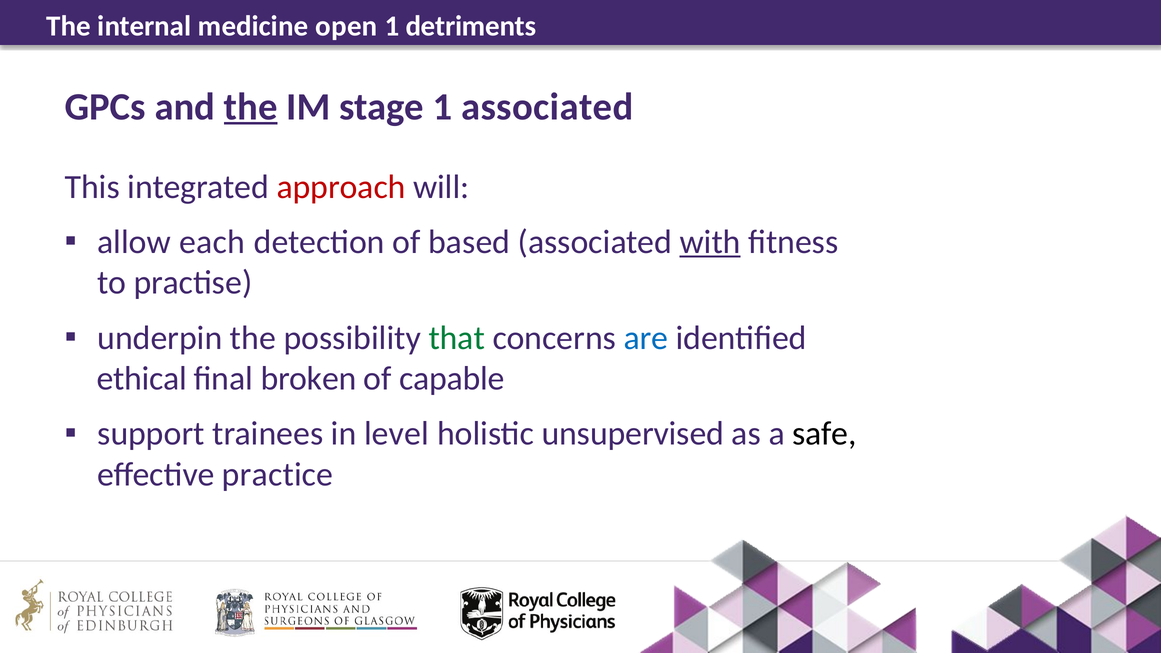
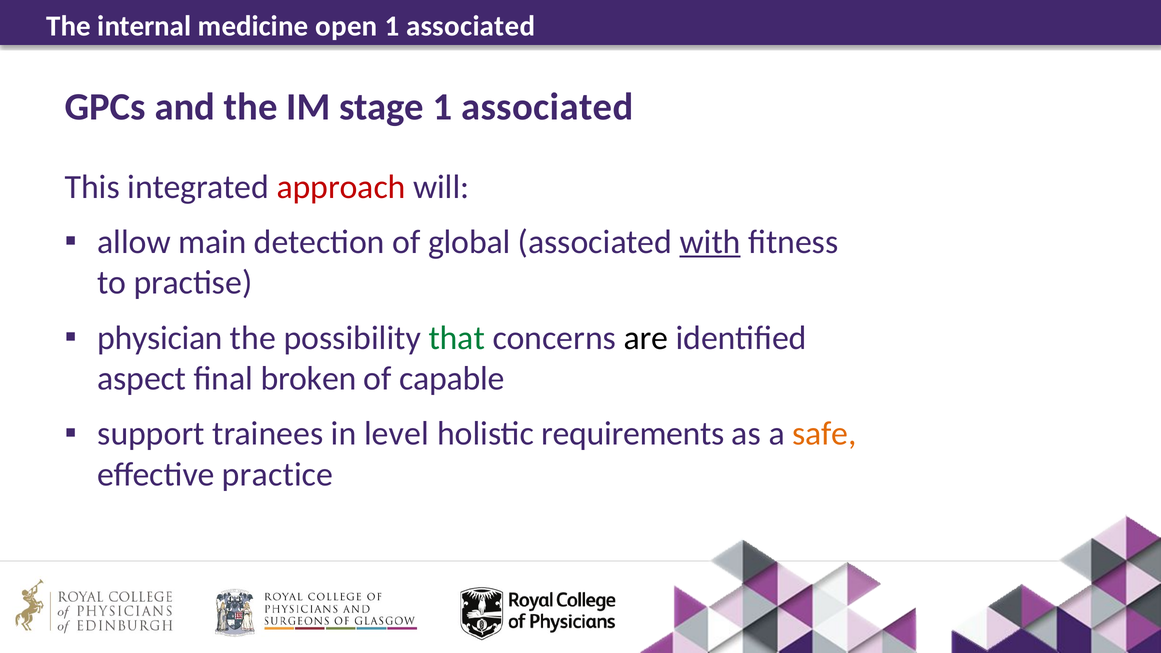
detriments at (471, 26): detriments -> associated
the at (251, 107) underline: present -> none
each: each -> main
based: based -> global
underpin: underpin -> physician
are colour: blue -> black
ethical: ethical -> aspect
unsupervised: unsupervised -> requirements
safe colour: black -> orange
